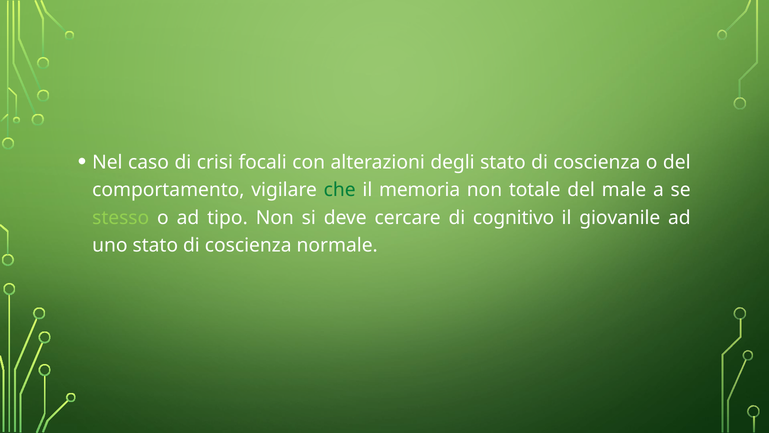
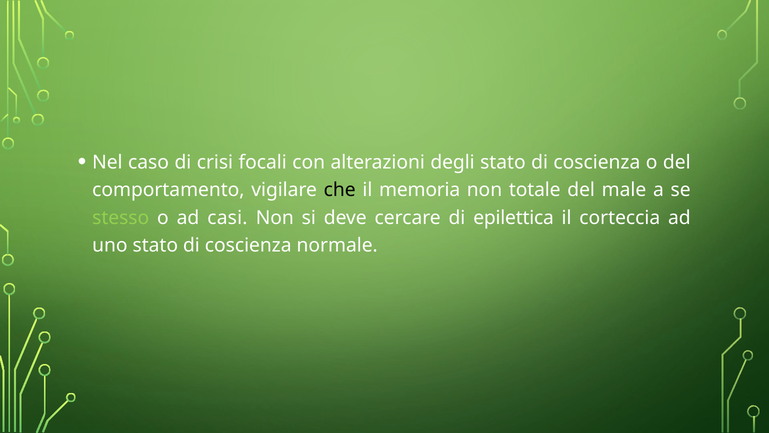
che colour: green -> black
tipo: tipo -> casi
cognitivo: cognitivo -> epilettica
giovanile: giovanile -> corteccia
